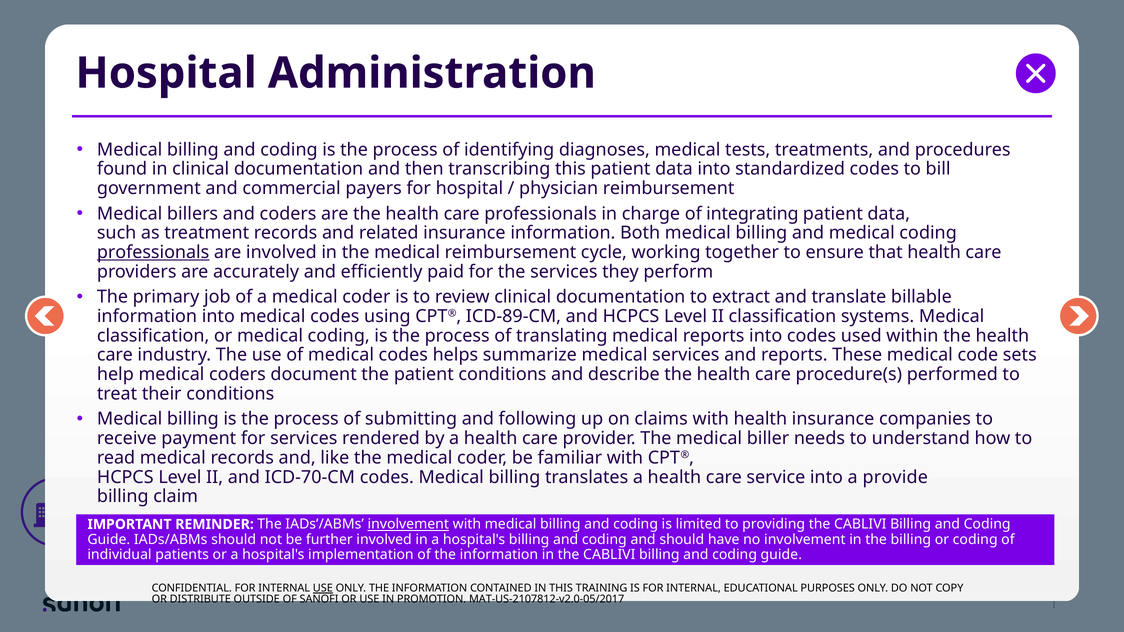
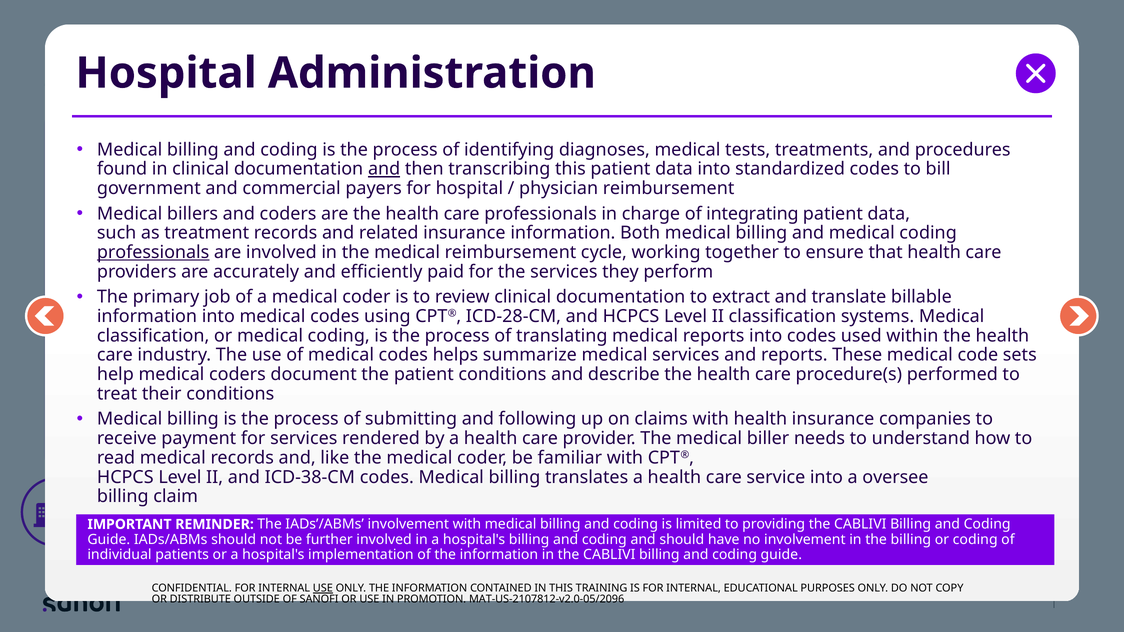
and at (384, 169) underline: none -> present
ICD-89-CM: ICD-89-CM -> ICD-28-CM
ICD-70-CM: ICD-70-CM -> ICD-38-CM
provide: provide -> oversee
involvement at (408, 525) underline: present -> none
MAT-US-2107812-v2.0-05/2017: MAT-US-2107812-v2.0-05/2017 -> MAT-US-2107812-v2.0-05/2096
